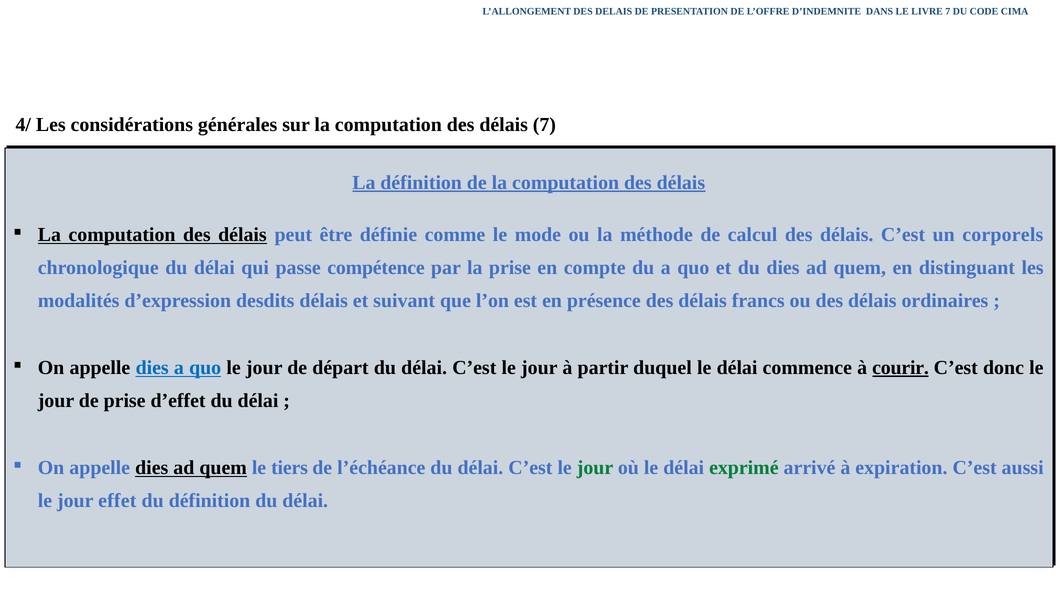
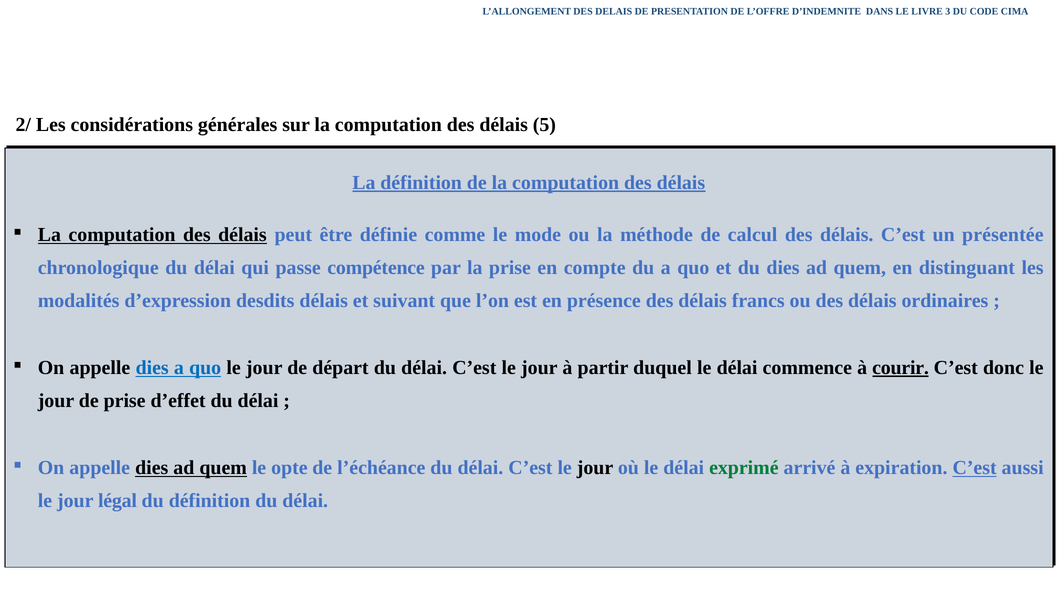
LIVRE 7: 7 -> 3
4/: 4/ -> 2/
délais 7: 7 -> 5
corporels: corporels -> présentée
tiers: tiers -> opte
jour at (595, 468) colour: green -> black
C’est at (975, 468) underline: none -> present
effet: effet -> légal
